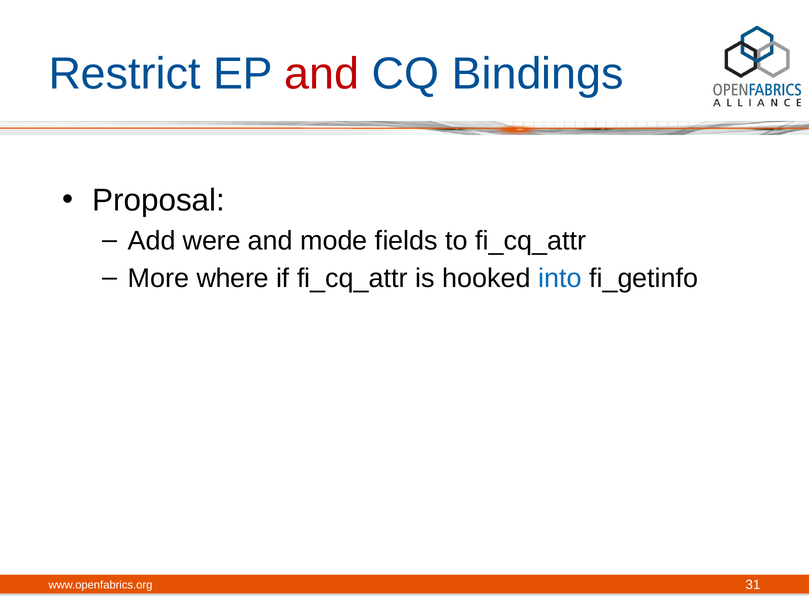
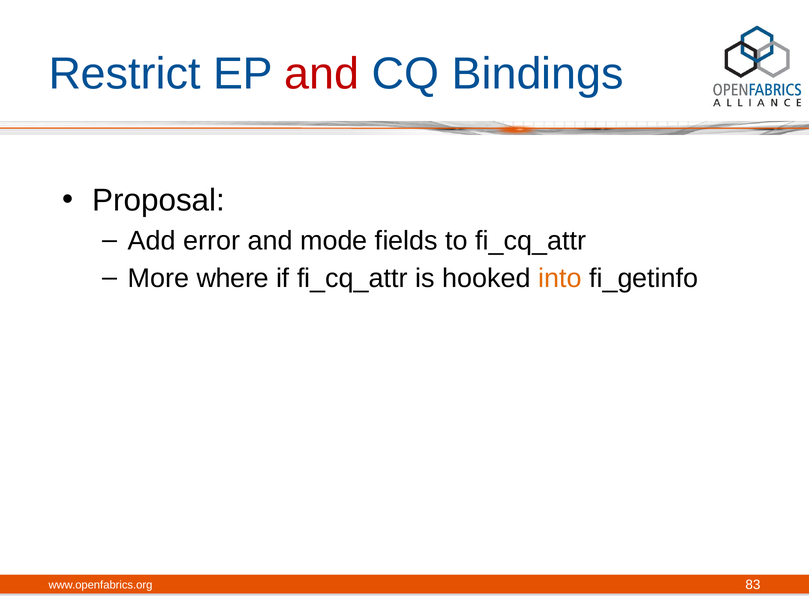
were: were -> error
into colour: blue -> orange
31: 31 -> 83
